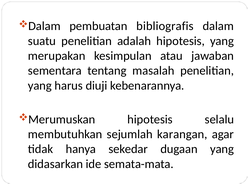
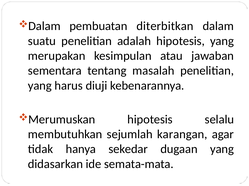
bibliografis: bibliografis -> diterbitkan
